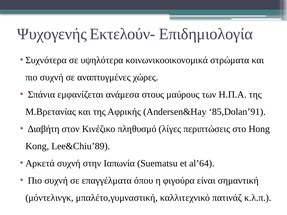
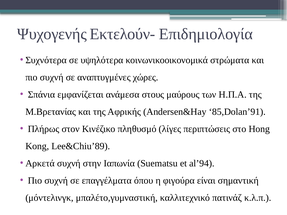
Διαβήτη: Διαβήτη -> Πλήρως
al’64: al’64 -> al’94
